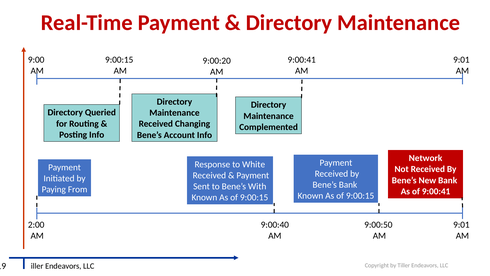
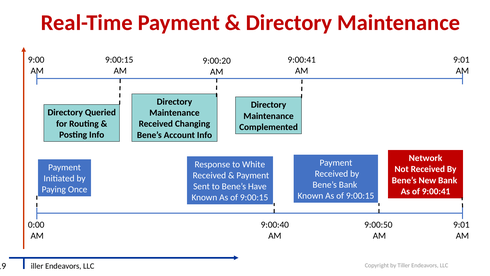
With: With -> Have
From: From -> Once
2:00: 2:00 -> 0:00
